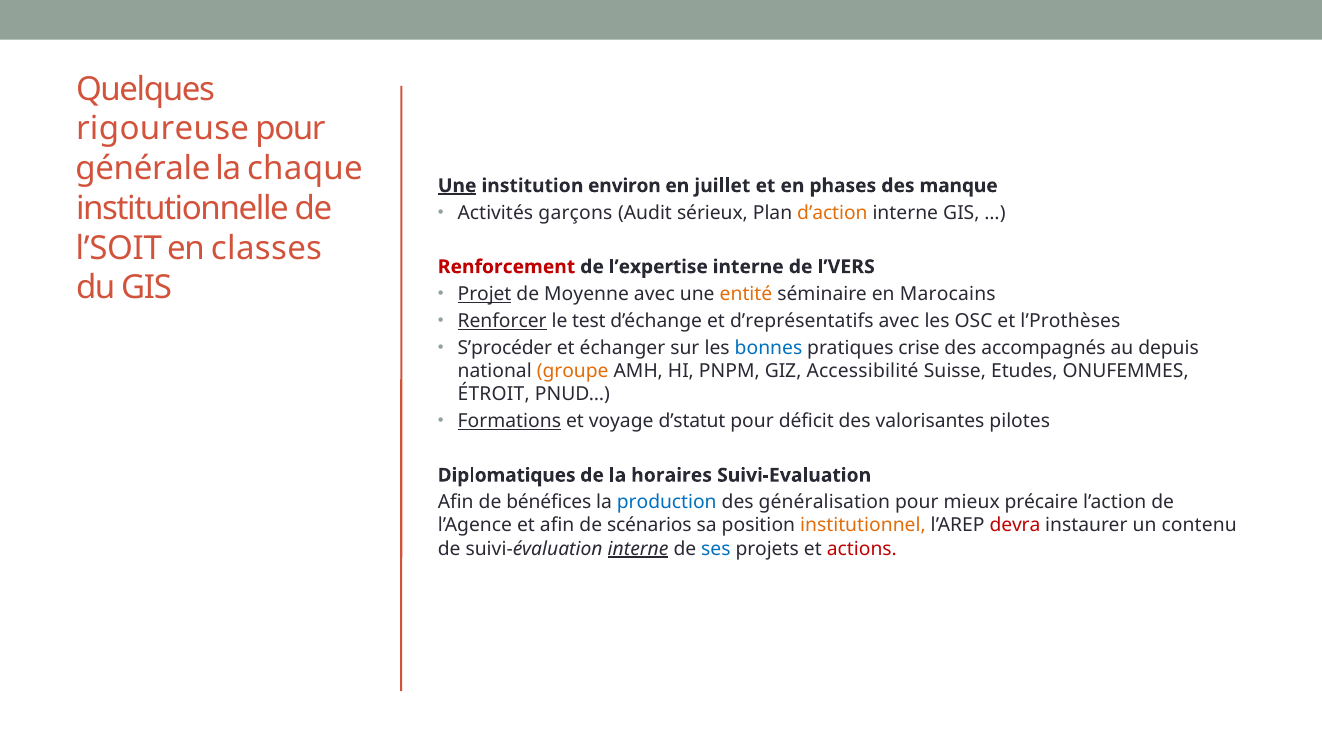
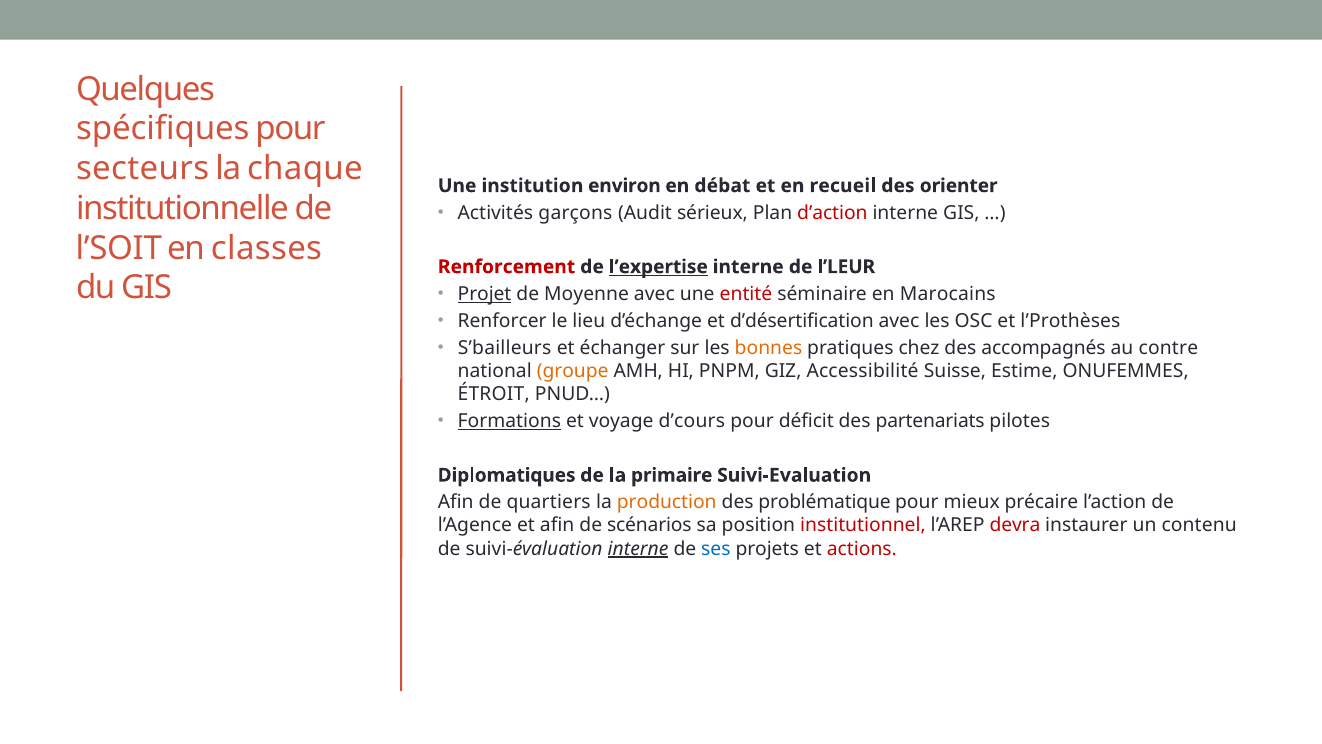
rigoureuse: rigoureuse -> spécifiques
générale: générale -> secteurs
Une at (457, 186) underline: present -> none
juillet: juillet -> débat
phases: phases -> recueil
manque: manque -> orienter
d’action colour: orange -> red
l’expertise underline: none -> present
l’VERS: l’VERS -> l’LEUR
entité colour: orange -> red
Renforcer underline: present -> none
test: test -> lieu
d’représentatifs: d’représentatifs -> d’désertification
S’procéder: S’procéder -> S’bailleurs
bonnes colour: blue -> orange
crise: crise -> chez
depuis: depuis -> contre
Etudes: Etudes -> Estime
d’statut: d’statut -> d’cours
valorisantes: valorisantes -> partenariats
horaires: horaires -> primaire
bénéfices: bénéfices -> quartiers
production colour: blue -> orange
généralisation: généralisation -> problématique
institutionnel colour: orange -> red
